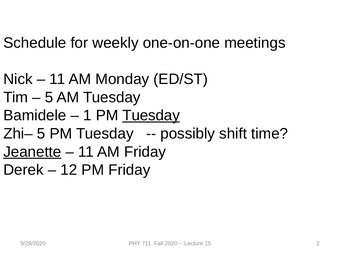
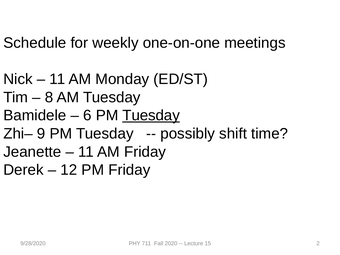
5 at (49, 97): 5 -> 8
1: 1 -> 6
Zhi– 5: 5 -> 9
Jeanette underline: present -> none
